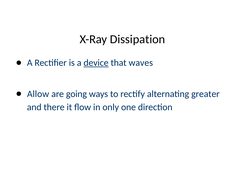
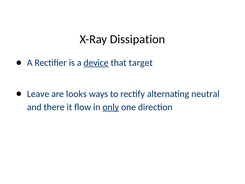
waves: waves -> target
Allow: Allow -> Leave
going: going -> looks
greater: greater -> neutral
only underline: none -> present
